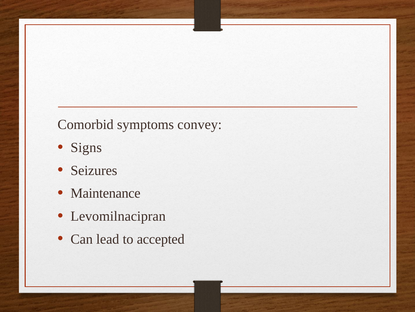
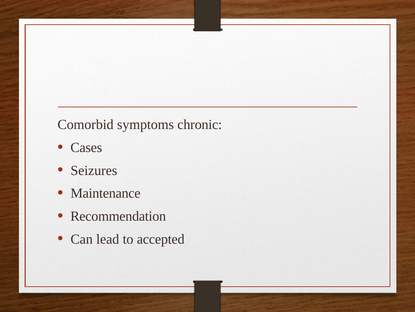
convey: convey -> chronic
Signs: Signs -> Cases
Levomilnacipran: Levomilnacipran -> Recommendation
